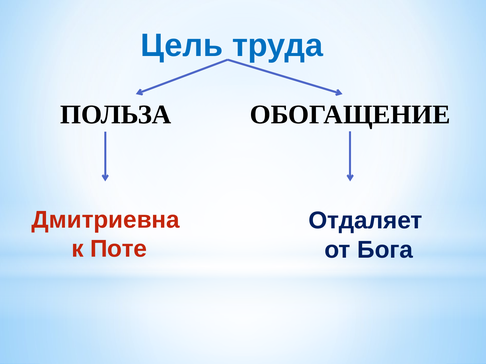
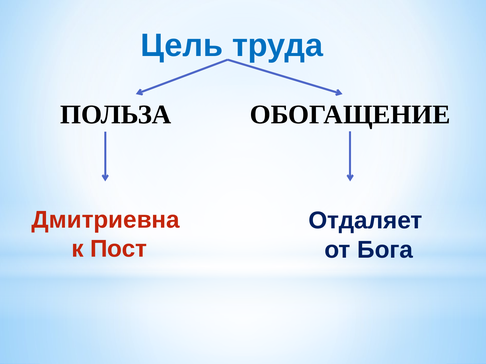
Поте: Поте -> Пост
